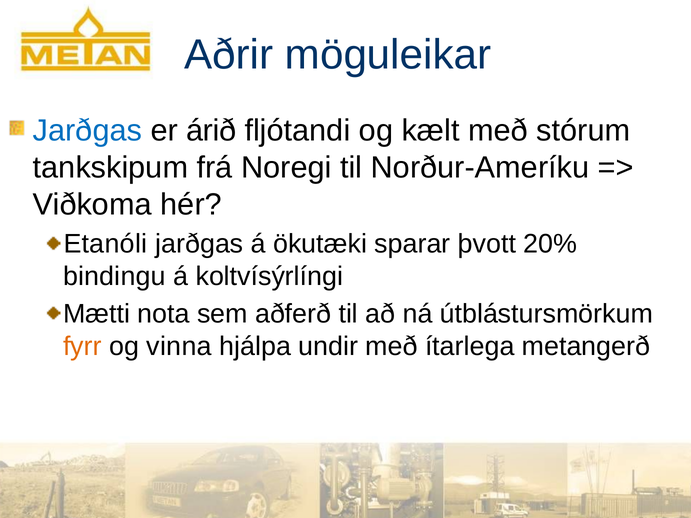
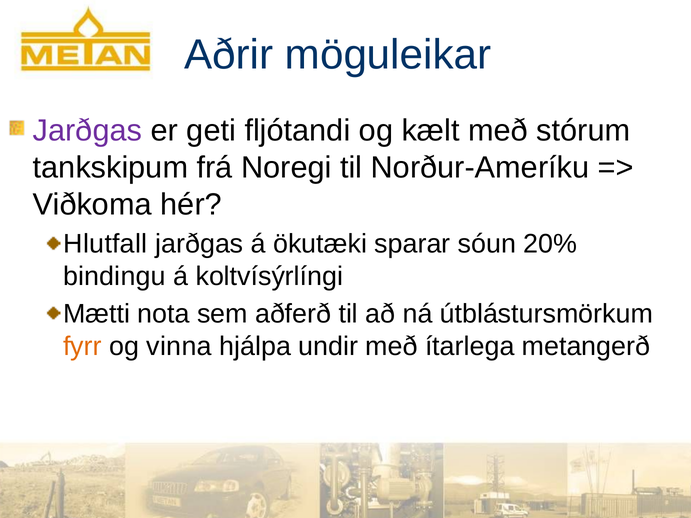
Jarðgas at (87, 131) colour: blue -> purple
árið: árið -> geti
Etanóli: Etanóli -> Hlutfall
þvott: þvott -> sóun
